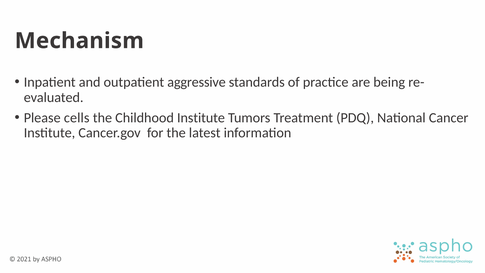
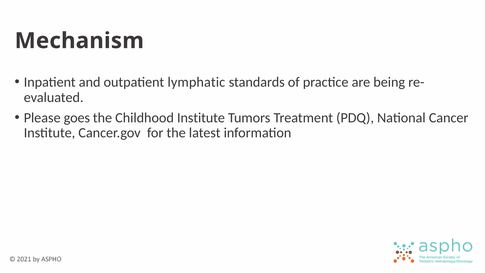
aggressive: aggressive -> lymphatic
cells: cells -> goes
